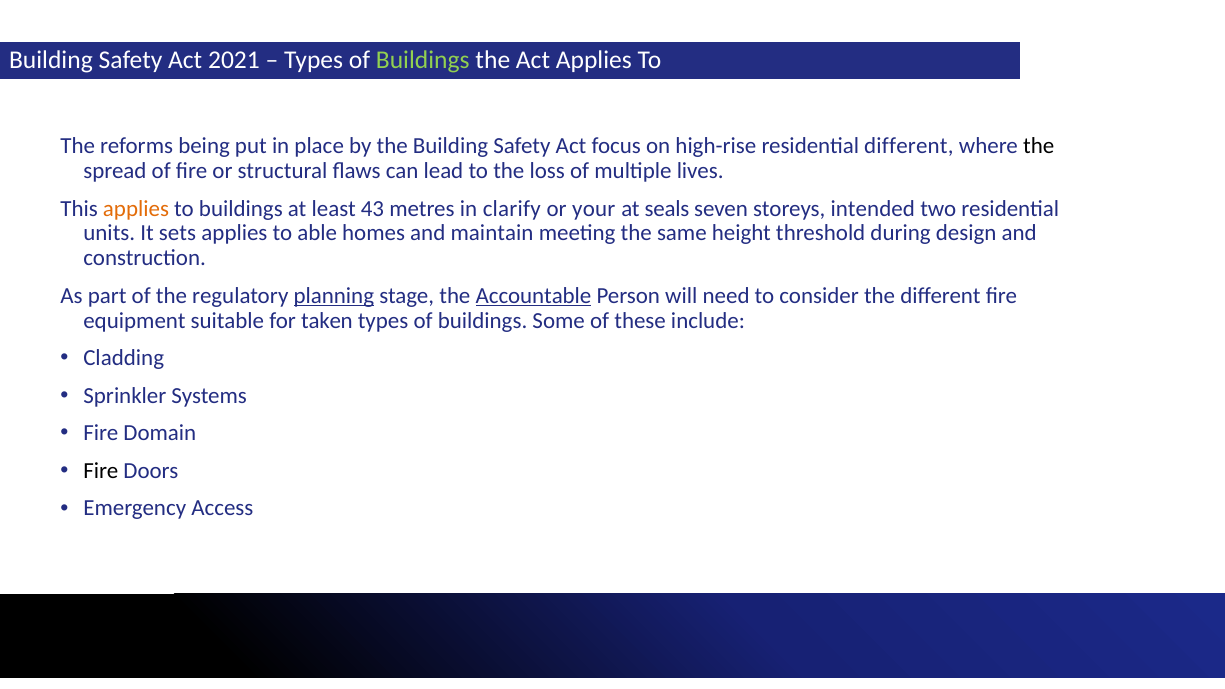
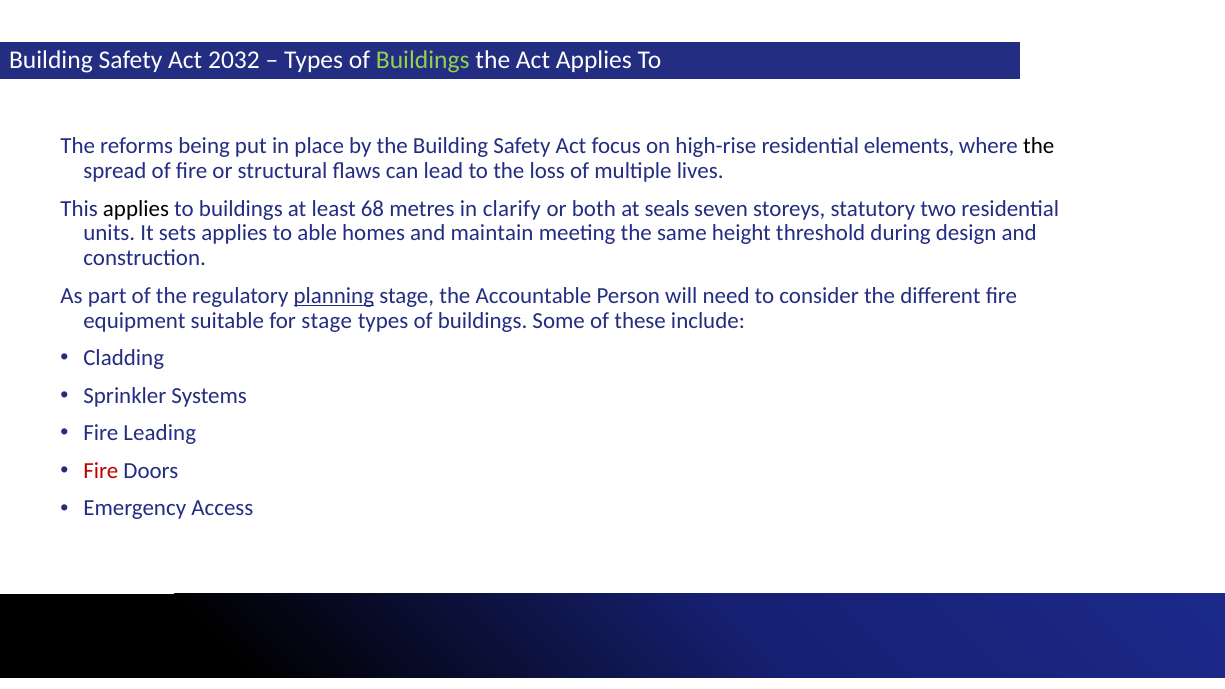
2021: 2021 -> 2032
residential different: different -> elements
applies at (136, 209) colour: orange -> black
43: 43 -> 68
your: your -> both
intended: intended -> statutory
Accountable underline: present -> none
for taken: taken -> stage
Domain: Domain -> Leading
Fire at (101, 471) colour: black -> red
